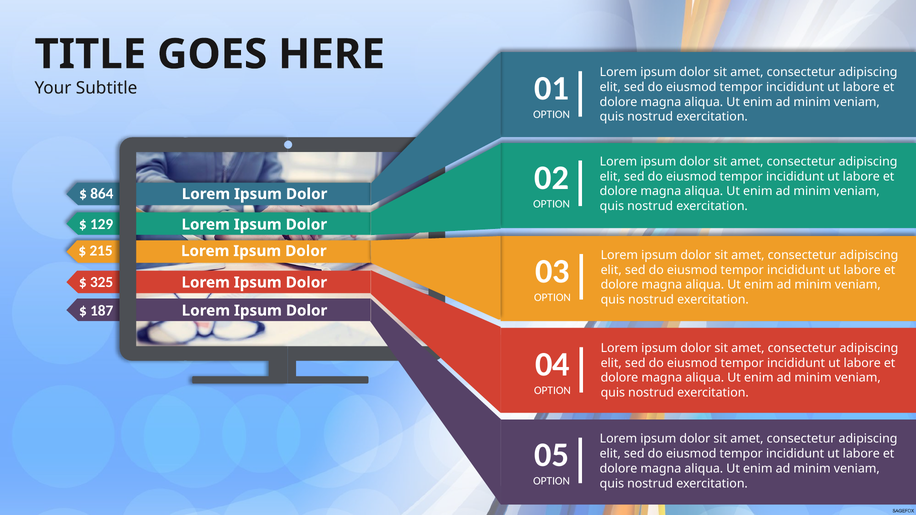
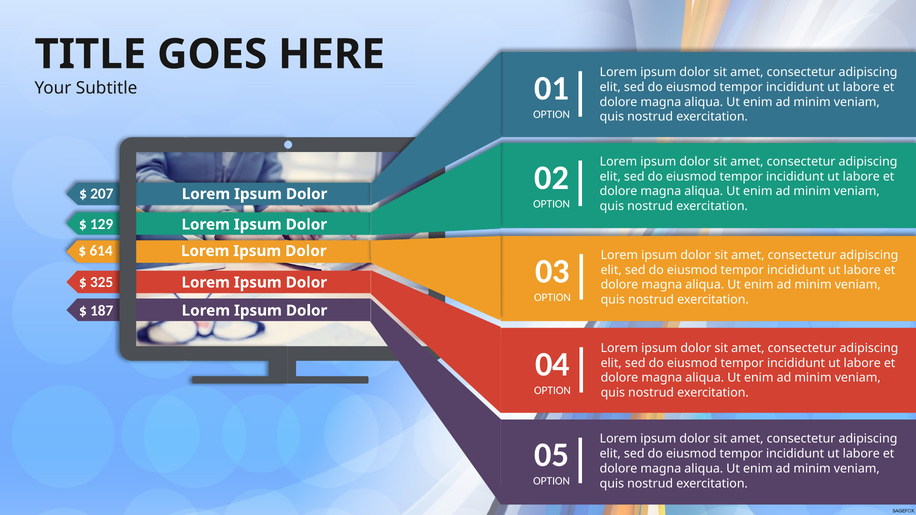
864: 864 -> 207
215: 215 -> 614
